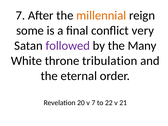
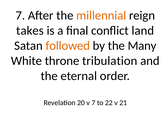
some: some -> takes
very: very -> land
followed colour: purple -> orange
